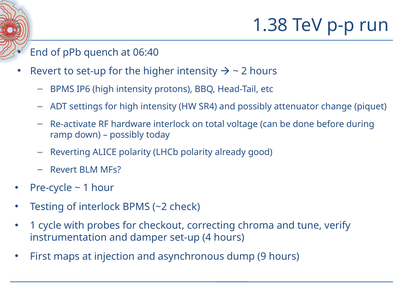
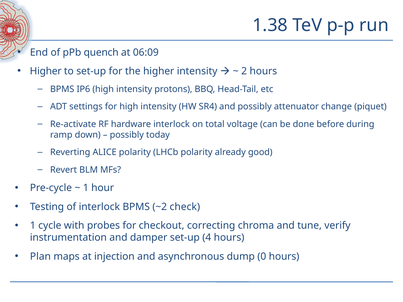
06:40: 06:40 -> 06:09
Revert at (46, 71): Revert -> Higher
First: First -> Plan
9: 9 -> 0
